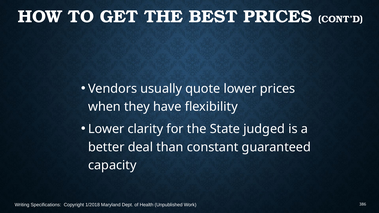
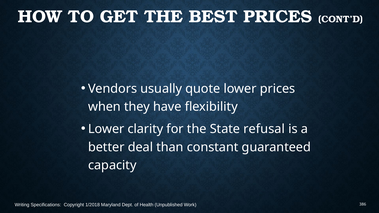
judged: judged -> refusal
